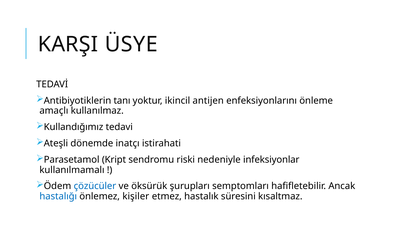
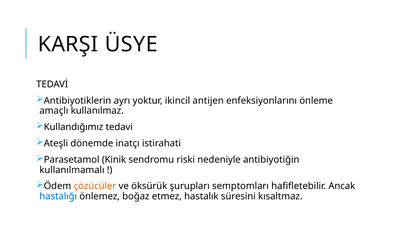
tanı: tanı -> ayrı
Kript: Kript -> Kinik
infeksiyonlar: infeksiyonlar -> antibiyotiğin
çözücüler colour: blue -> orange
kişiler: kişiler -> boğaz
